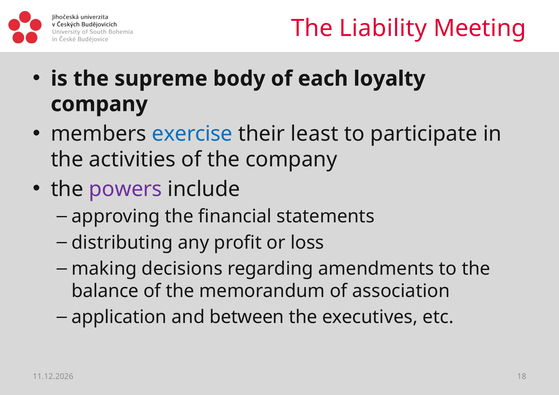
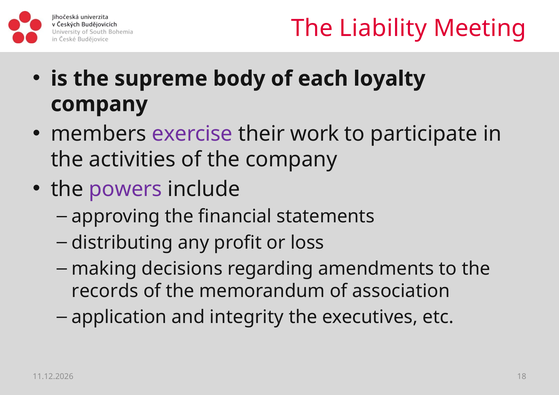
exercise colour: blue -> purple
least: least -> work
balance: balance -> records
between: between -> integrity
